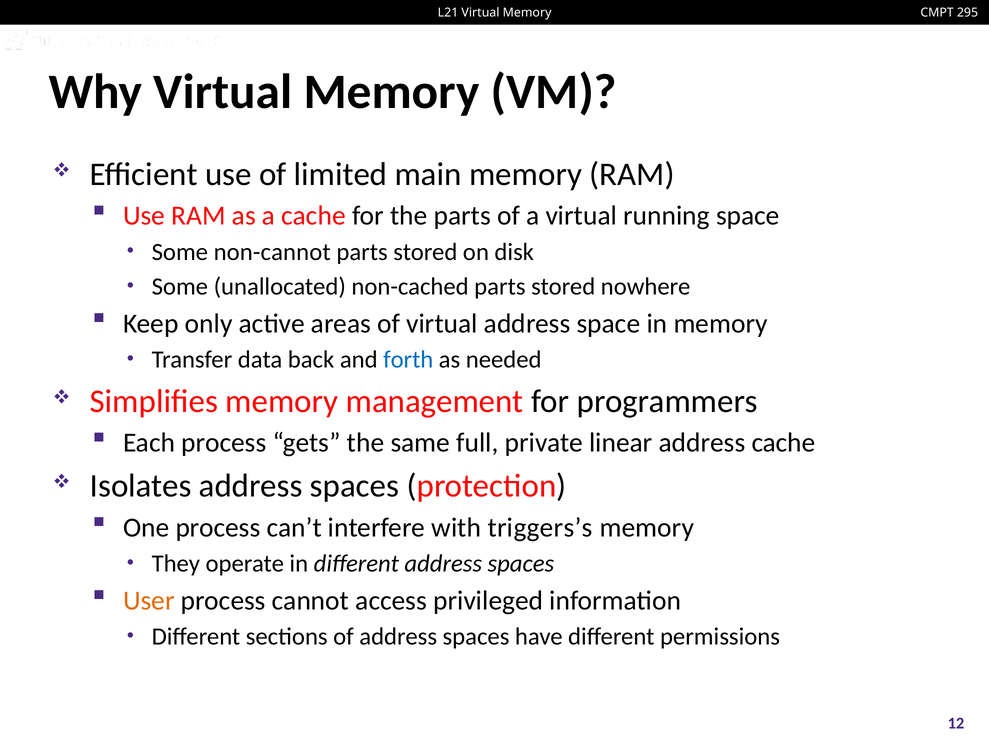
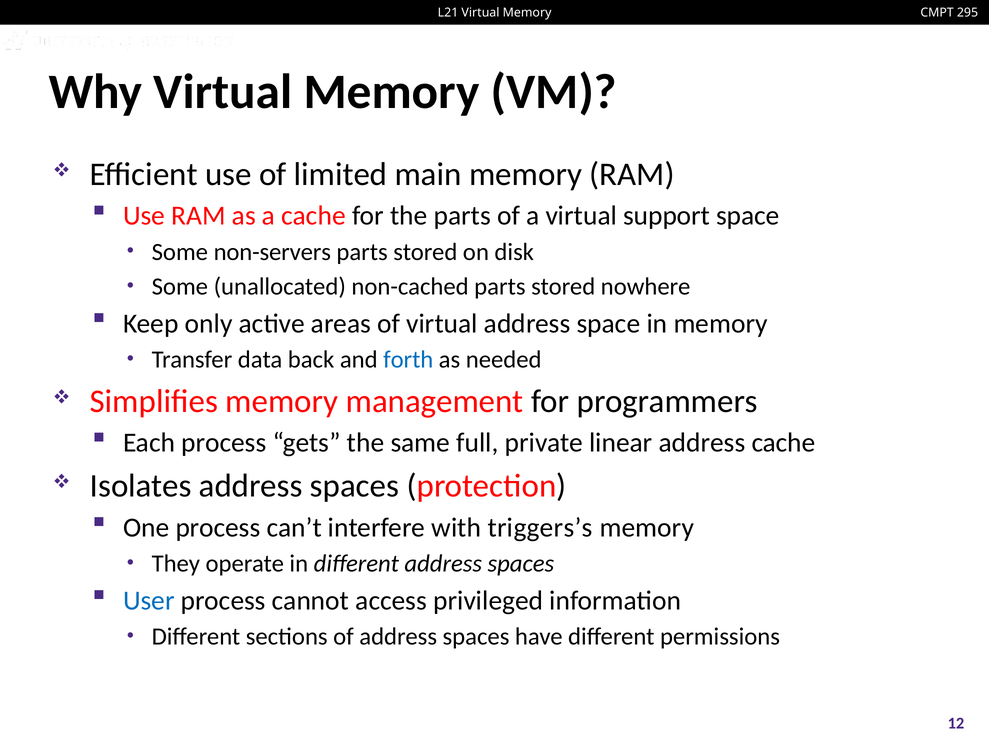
running: running -> support
non-cannot: non-cannot -> non-servers
User colour: orange -> blue
